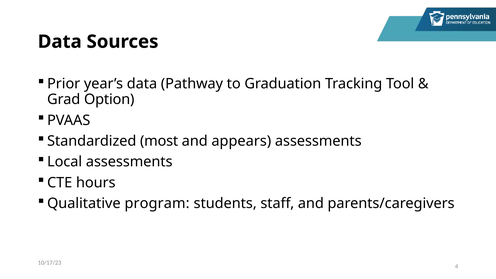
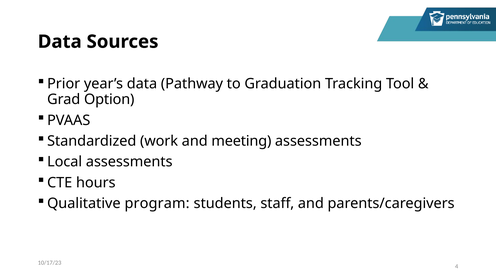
most: most -> work
appears: appears -> meeting
